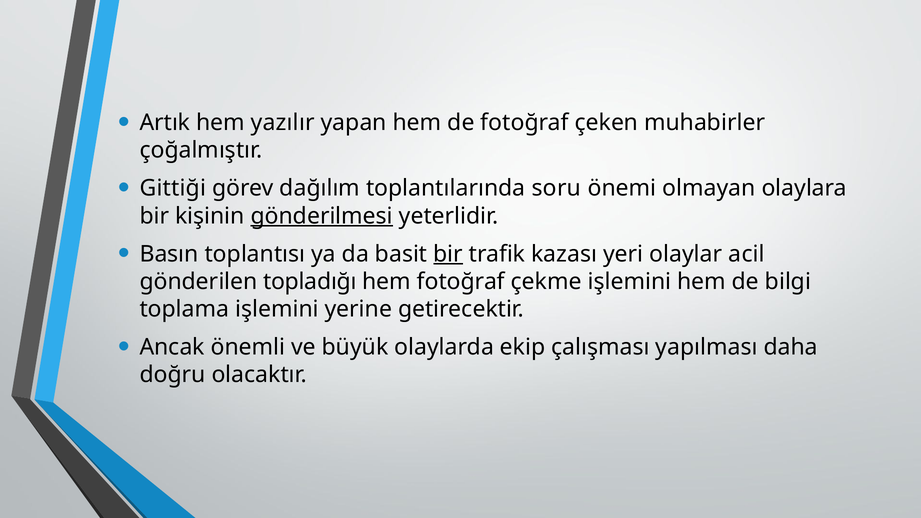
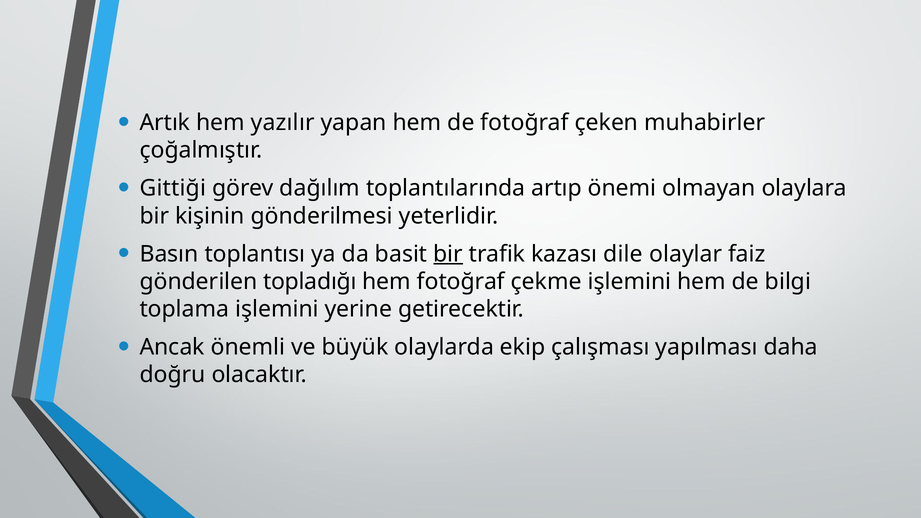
soru: soru -> artıp
gönderilmesi underline: present -> none
yeri: yeri -> dile
acil: acil -> faiz
